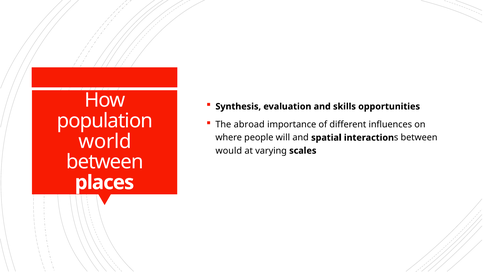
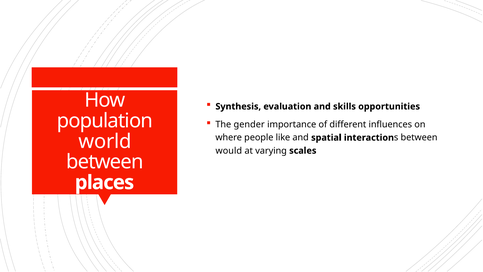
abroad: abroad -> gender
will: will -> like
